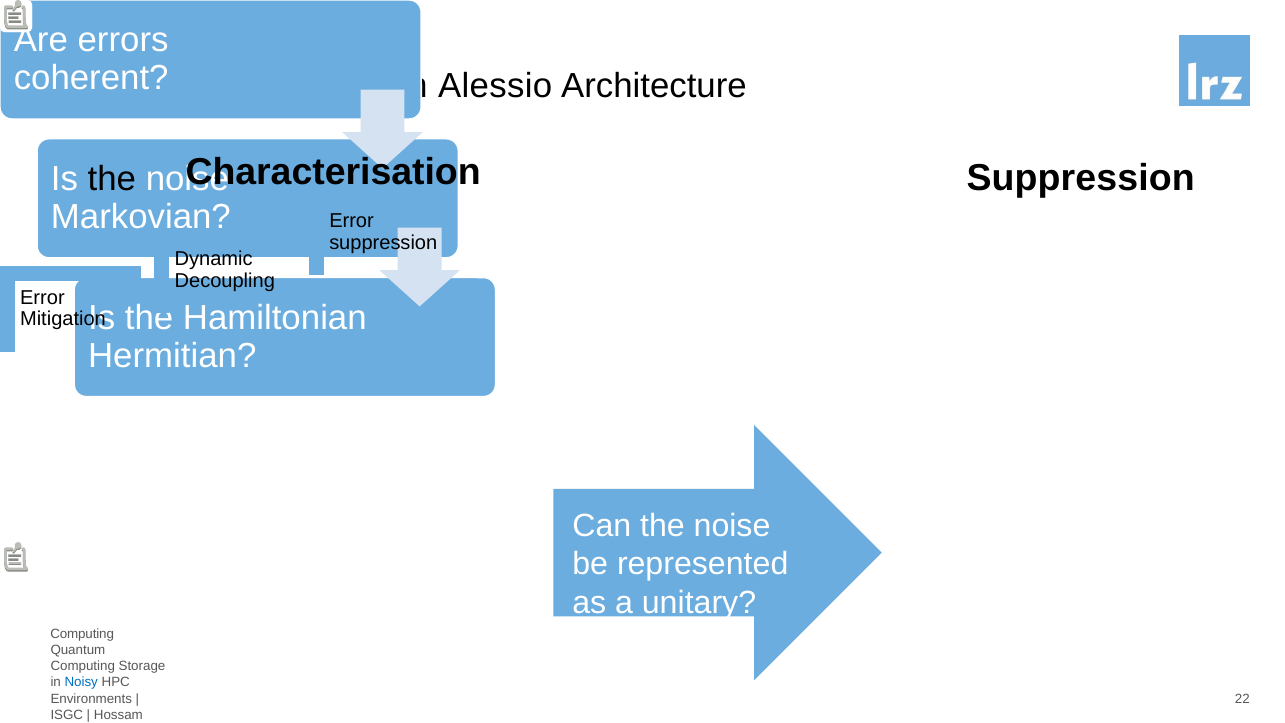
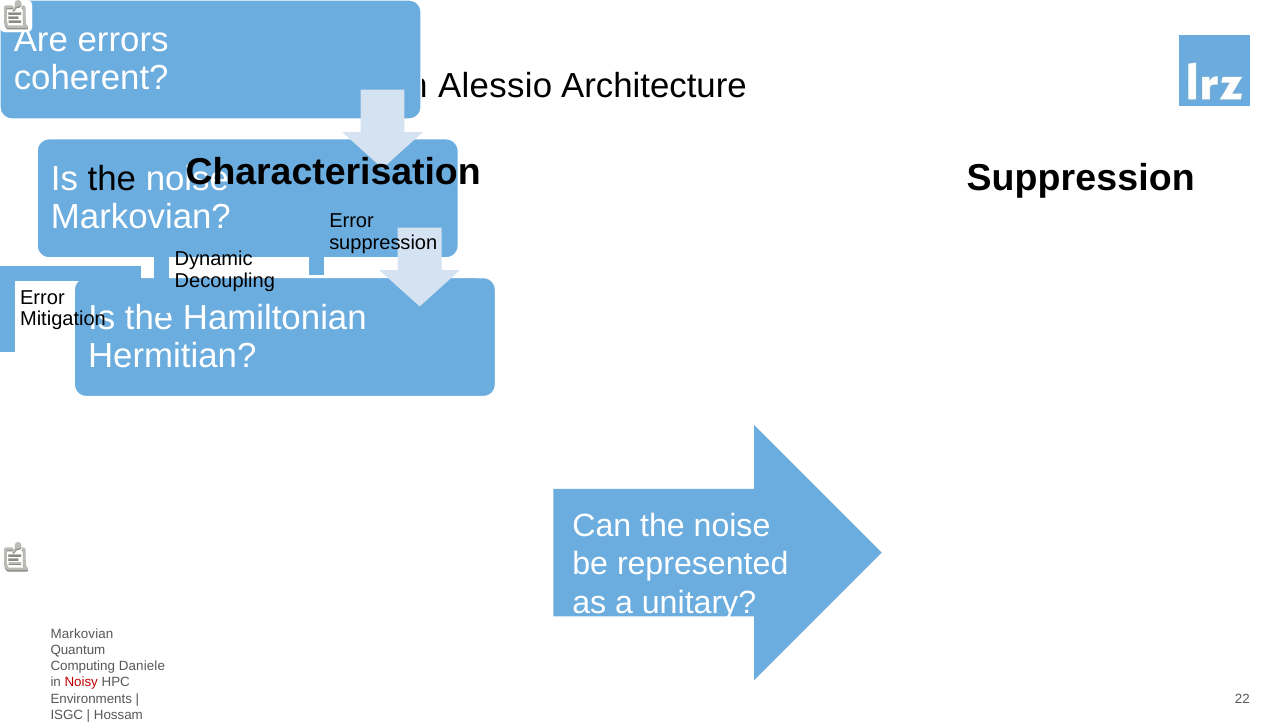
Computing at (82, 634): Computing -> Markovian
Storage: Storage -> Daniele
Noisy colour: blue -> red
